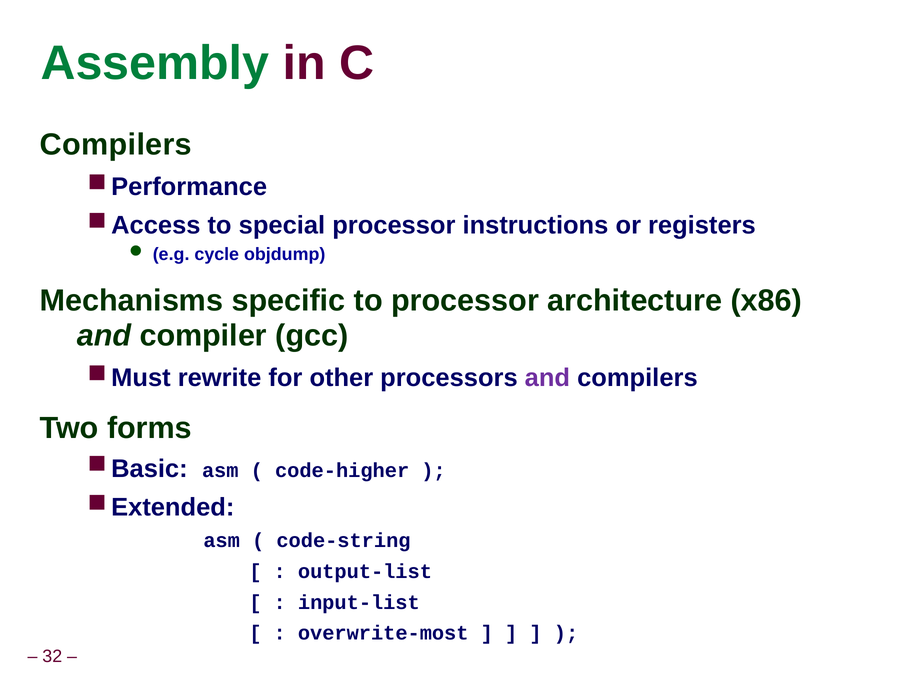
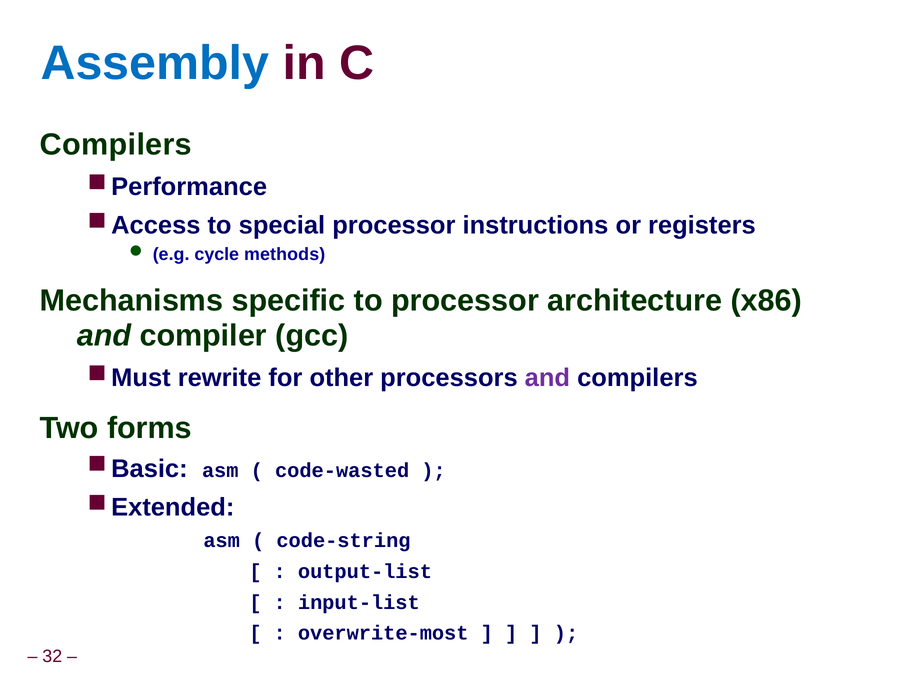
Assembly colour: green -> blue
objdump: objdump -> methods
code-higher: code-higher -> code-wasted
